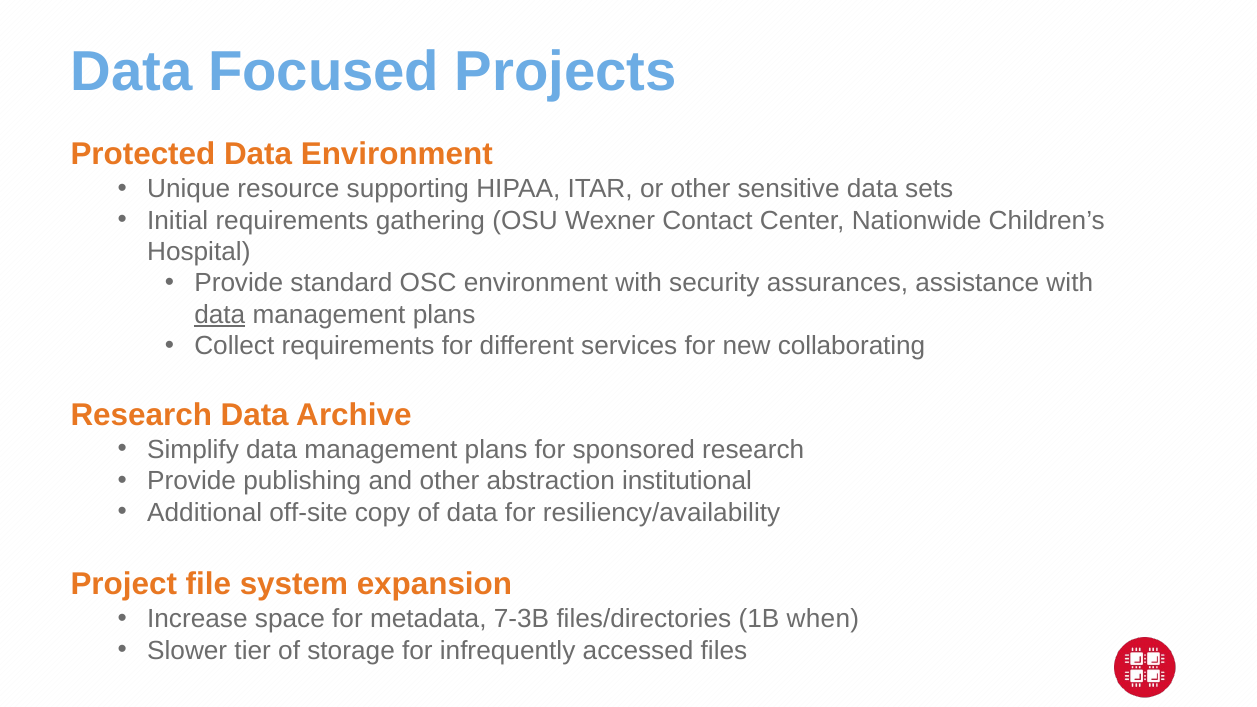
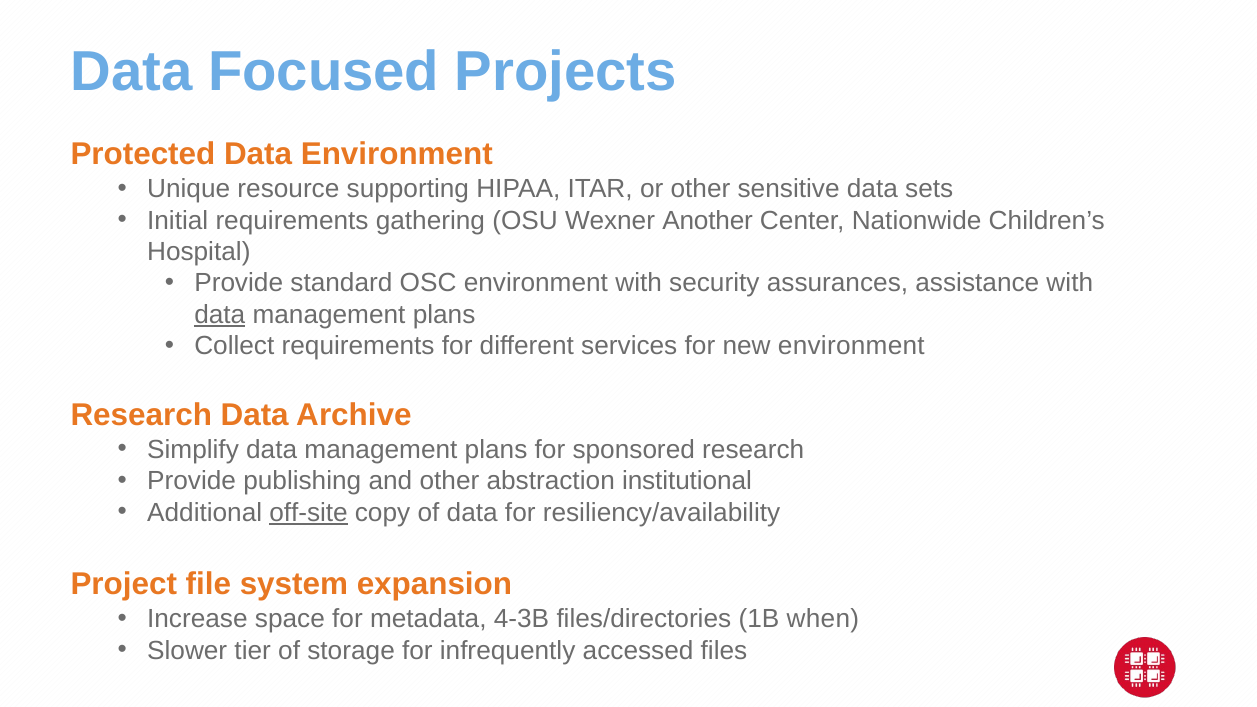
Contact: Contact -> Another
new collaborating: collaborating -> environment
off-site underline: none -> present
7-3B: 7-3B -> 4-3B
